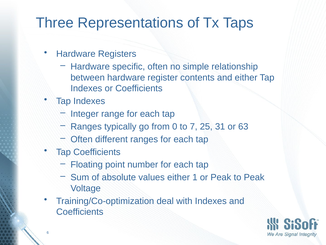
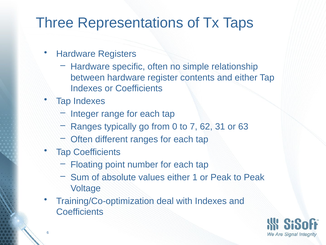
25: 25 -> 62
